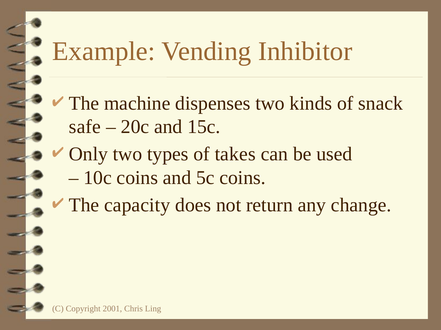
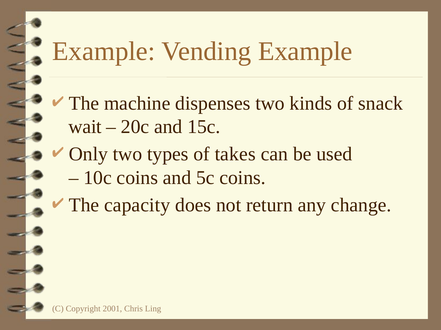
Vending Inhibitor: Inhibitor -> Example
safe: safe -> wait
